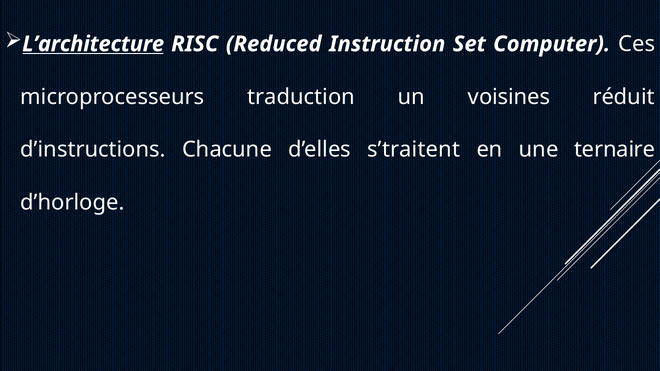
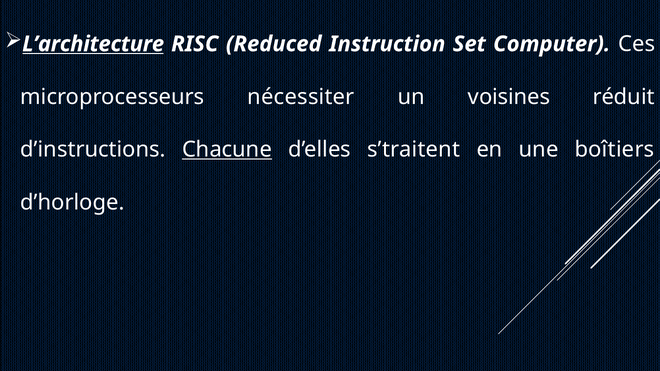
traduction: traduction -> nécessiter
Chacune underline: none -> present
ternaire: ternaire -> boîtiers
